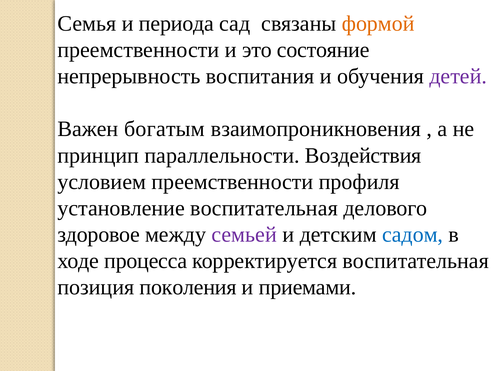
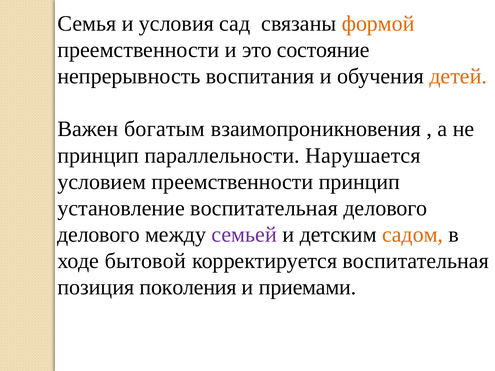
периода: периода -> условия
детей colour: purple -> orange
Воздействия: Воздействия -> Нарушается
преемственности профиля: профиля -> принцип
здоровое at (99, 235): здоровое -> делового
садом colour: blue -> orange
процесса: процесса -> бытовой
